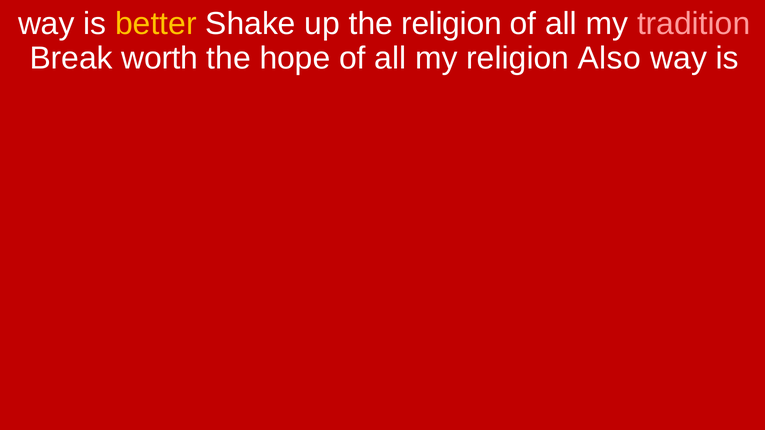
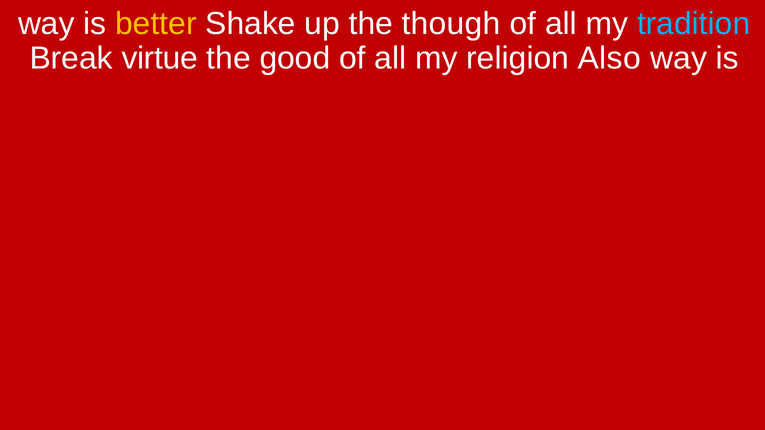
the religion: religion -> though
tradition colour: pink -> light blue
worth: worth -> virtue
hope: hope -> good
